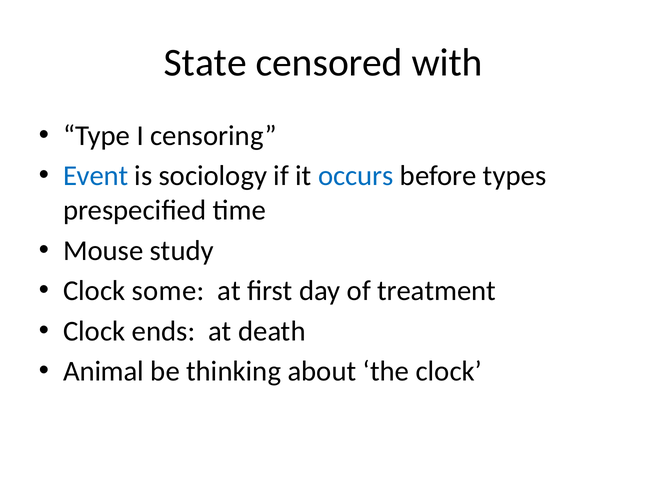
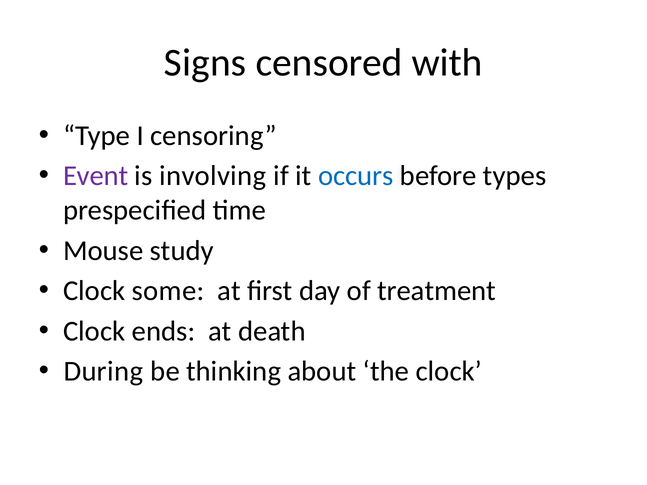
State: State -> Signs
Event colour: blue -> purple
sociology: sociology -> involving
Animal: Animal -> During
